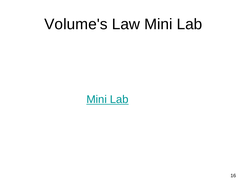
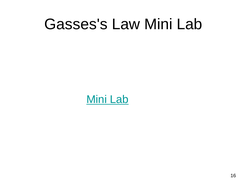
Volume's: Volume's -> Gasses's
